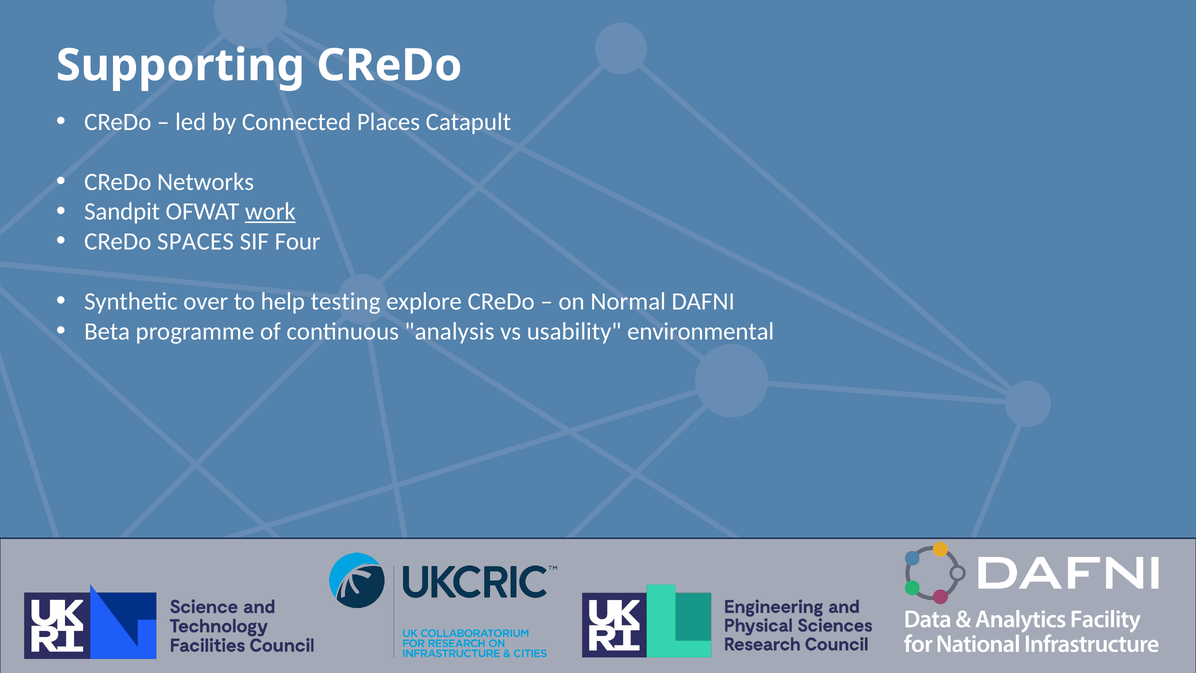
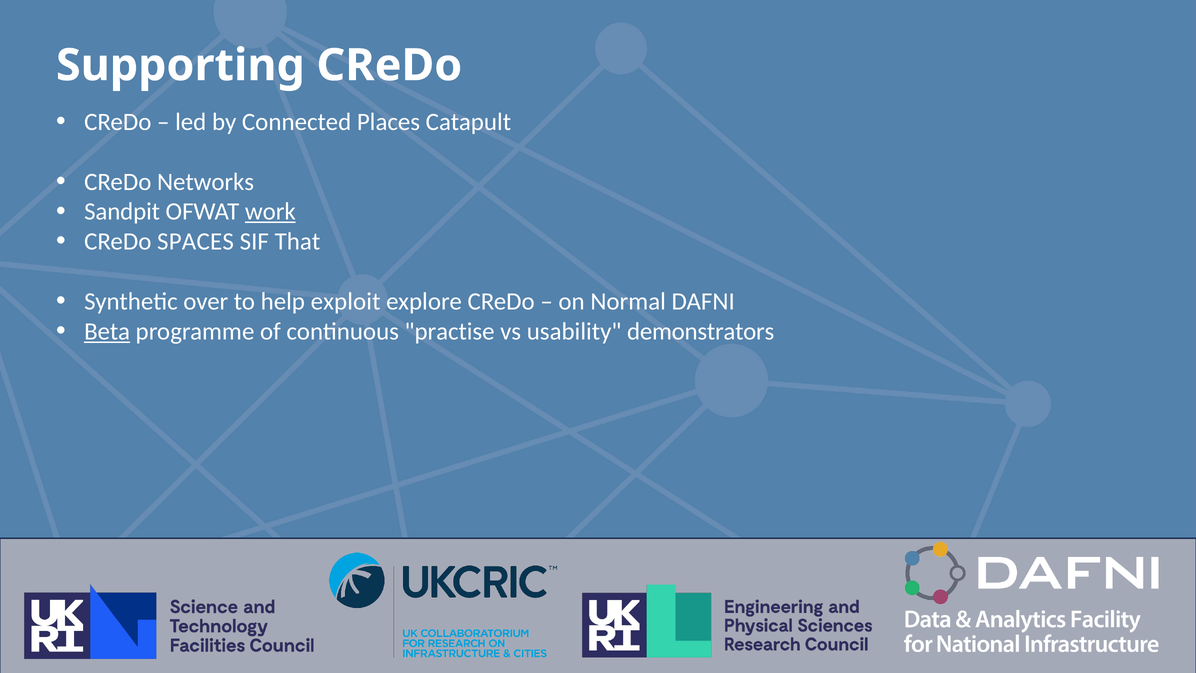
Four: Four -> That
testing: testing -> exploit
Beta underline: none -> present
analysis: analysis -> practise
environmental: environmental -> demonstrators
